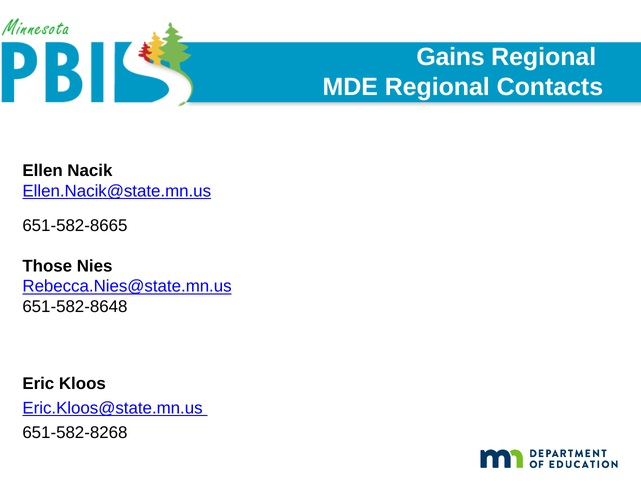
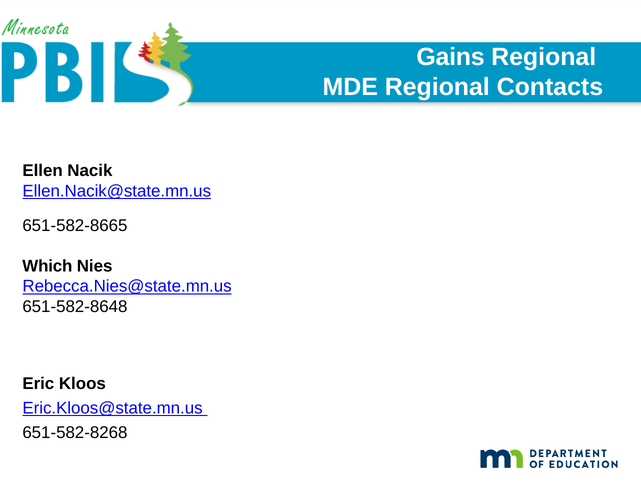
Those: Those -> Which
